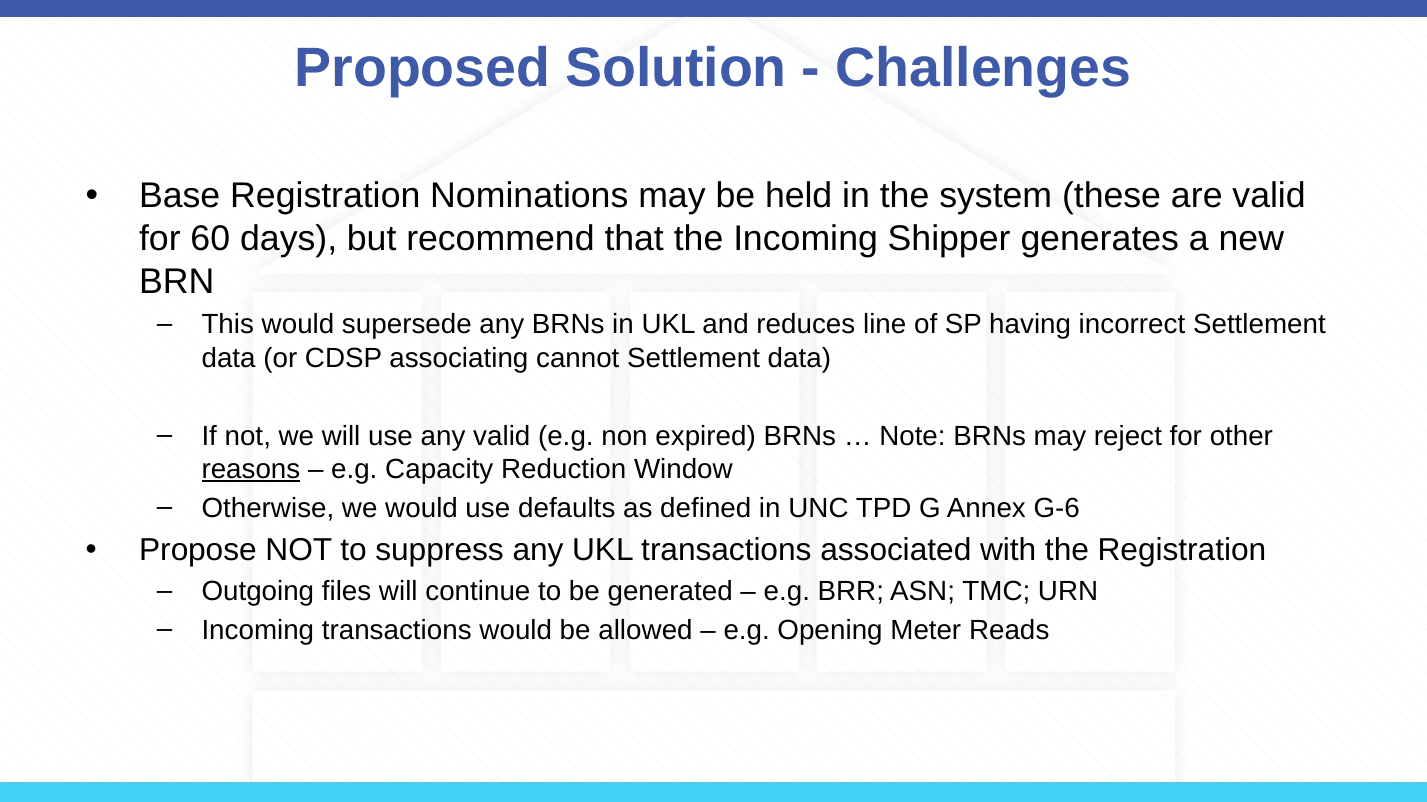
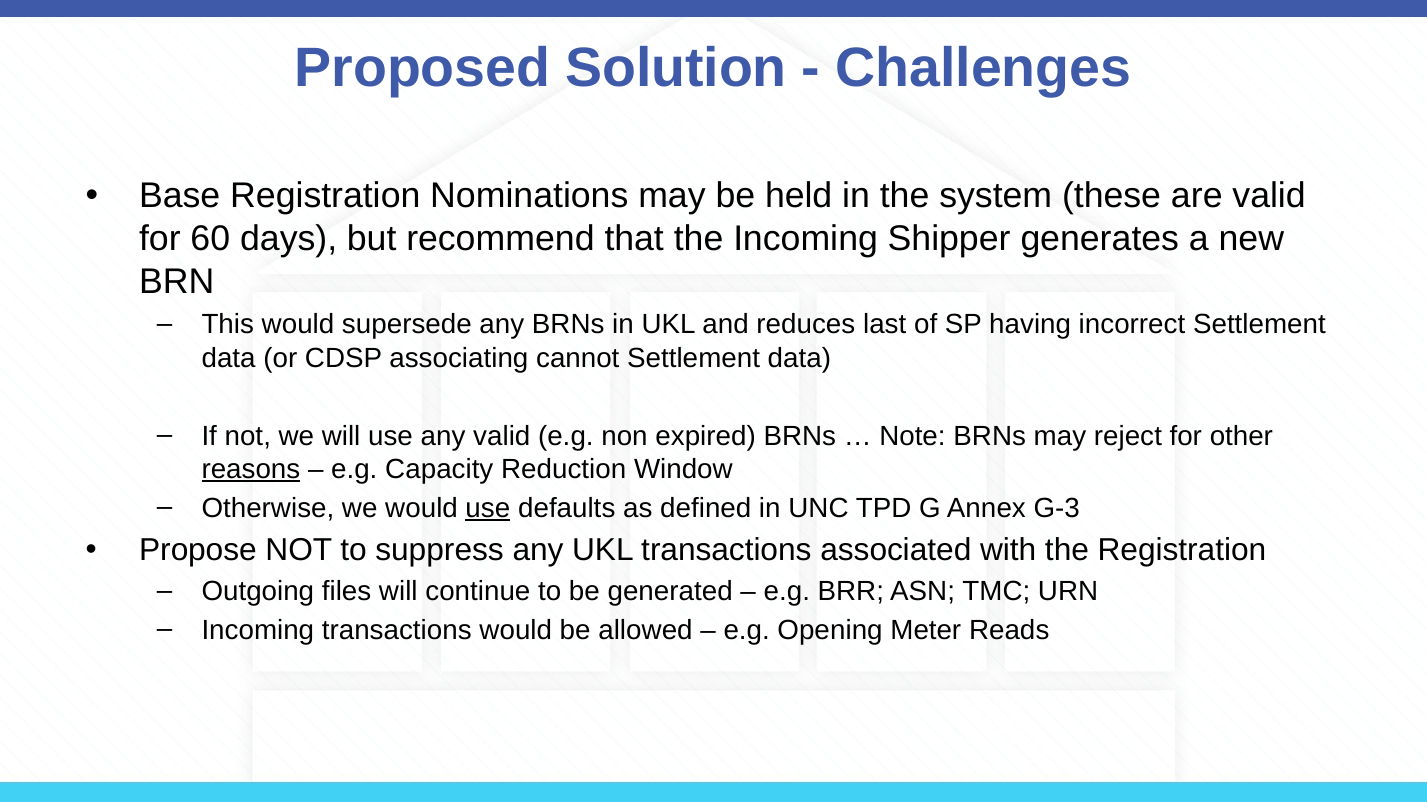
line: line -> last
use at (488, 509) underline: none -> present
G-6: G-6 -> G-3
